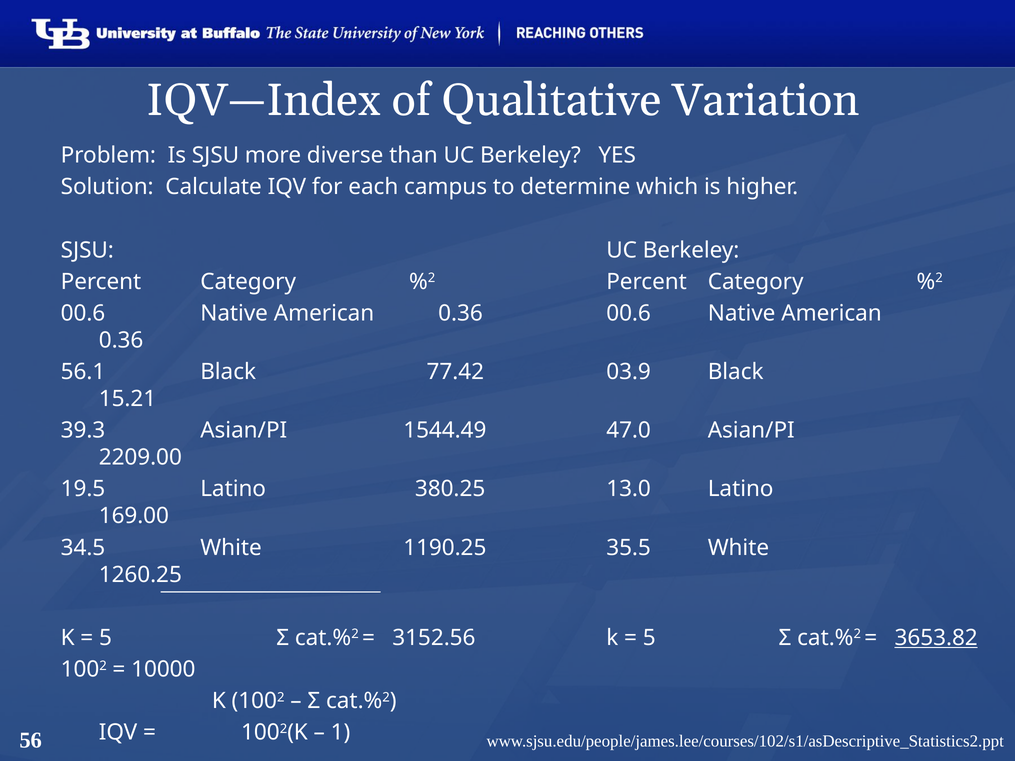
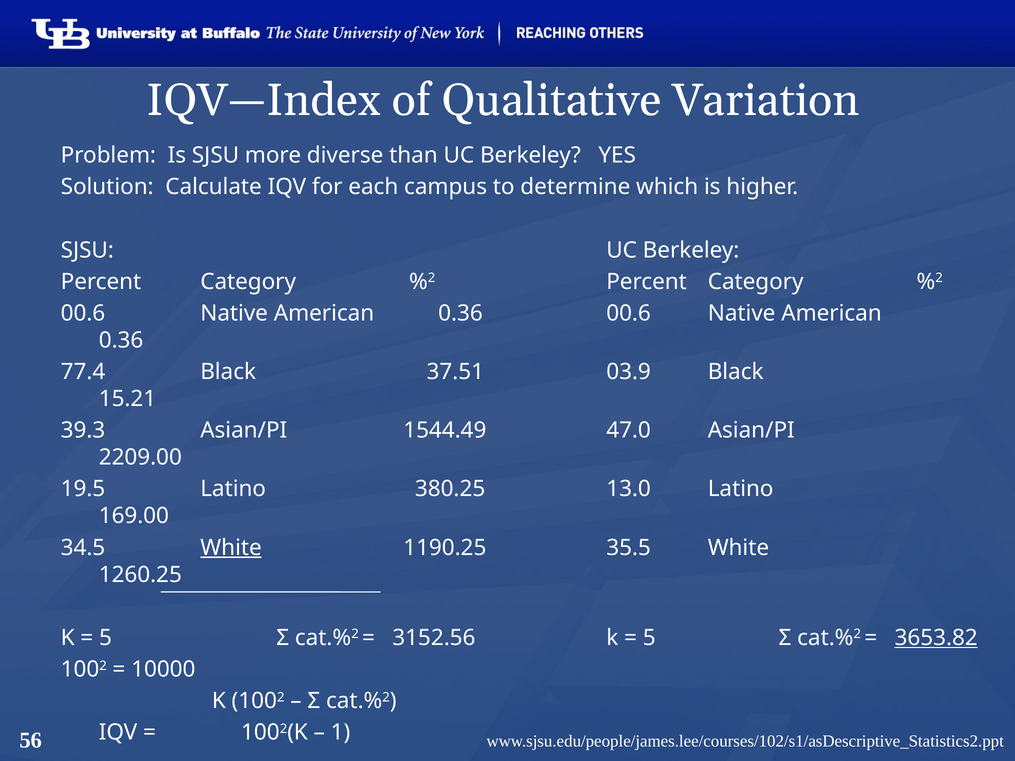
56.1: 56.1 -> 77.4
77.42: 77.42 -> 37.51
White at (231, 548) underline: none -> present
